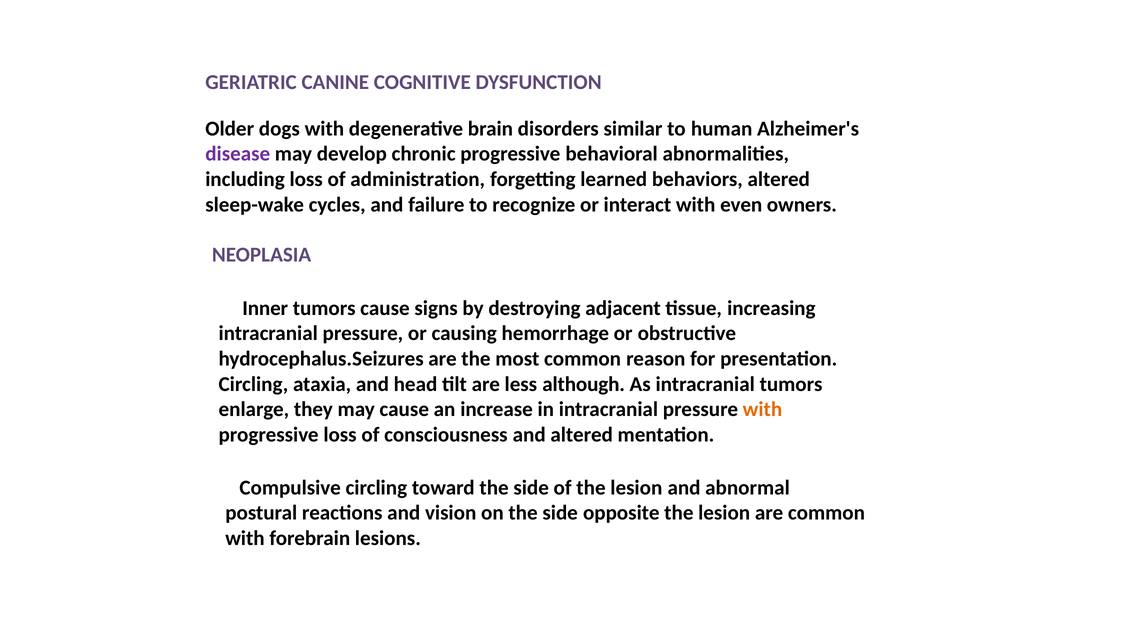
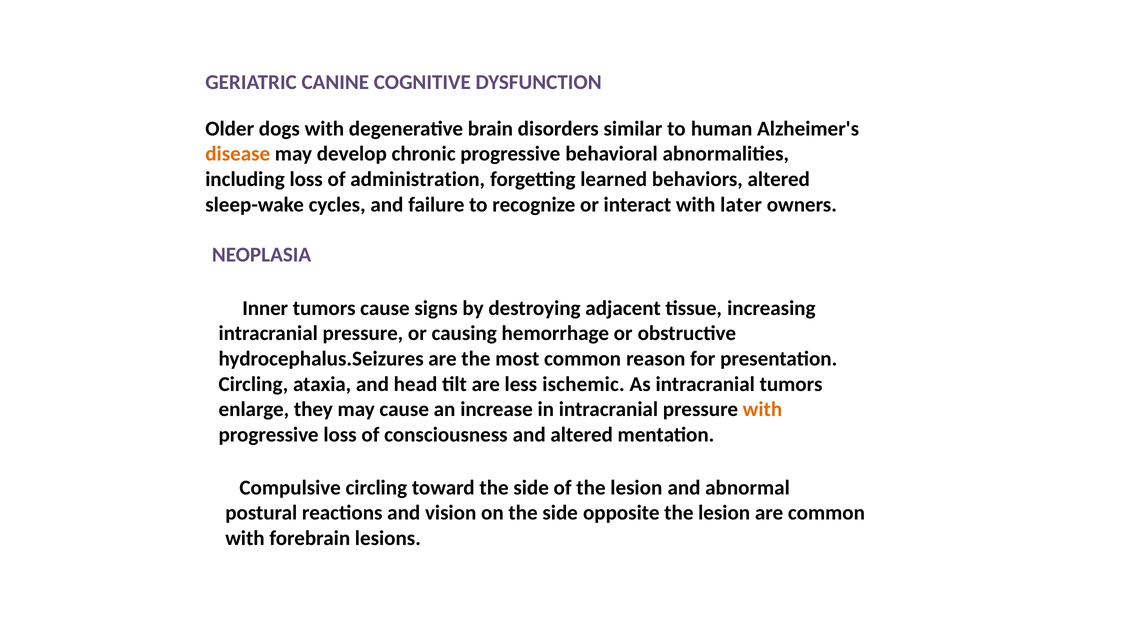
disease colour: purple -> orange
even: even -> later
although: although -> ischemic
